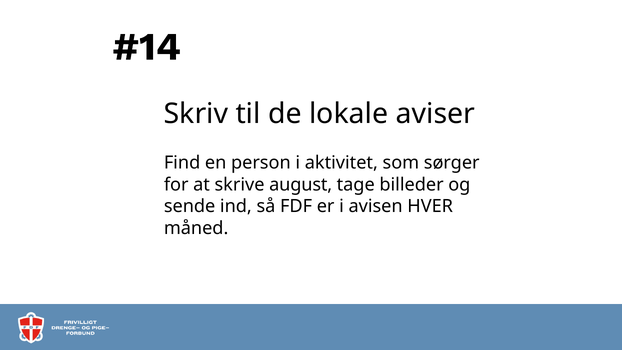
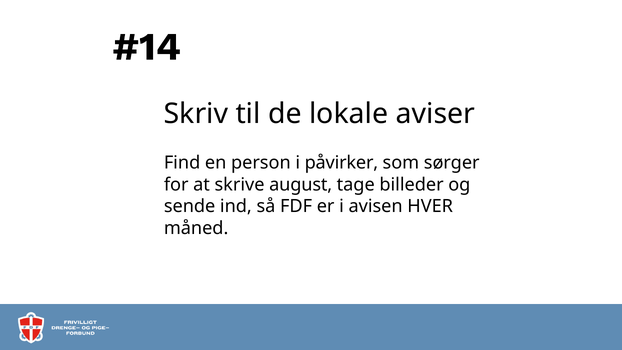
aktivitet: aktivitet -> påvirker
